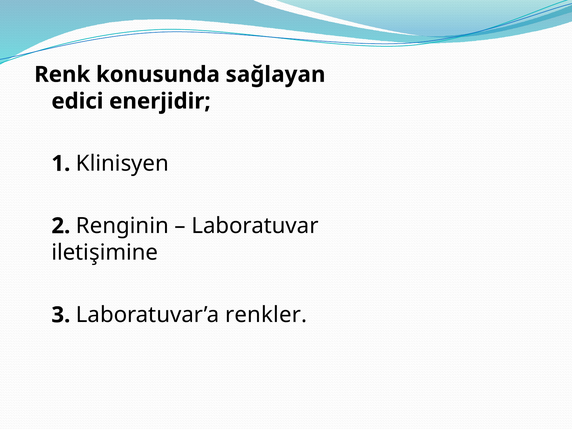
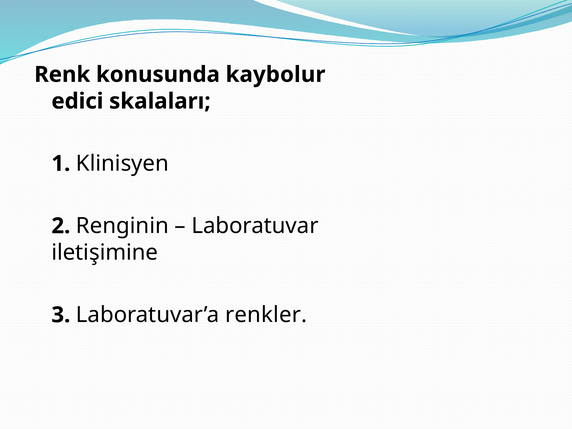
sağlayan: sağlayan -> kaybolur
enerjidir: enerjidir -> skalaları
